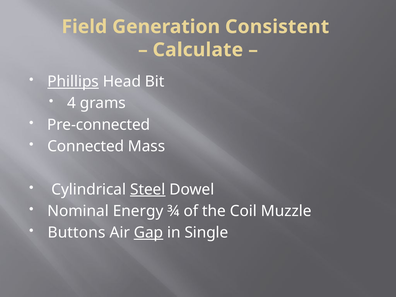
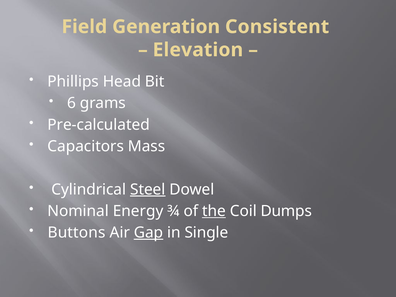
Calculate: Calculate -> Elevation
Phillips underline: present -> none
4: 4 -> 6
Pre-connected: Pre-connected -> Pre-calculated
Connected: Connected -> Capacitors
the underline: none -> present
Muzzle: Muzzle -> Dumps
